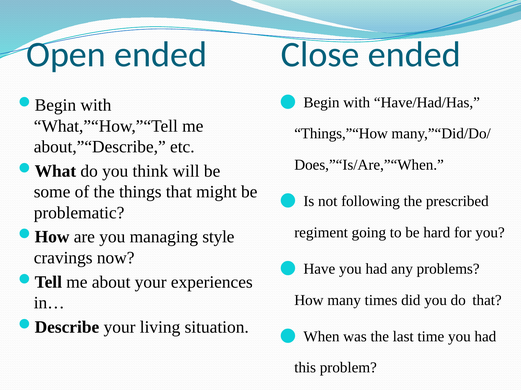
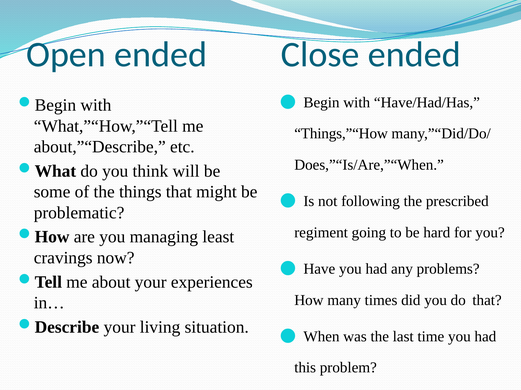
style: style -> least
